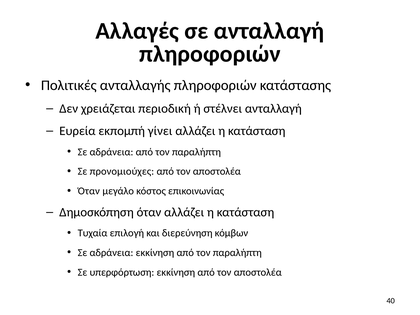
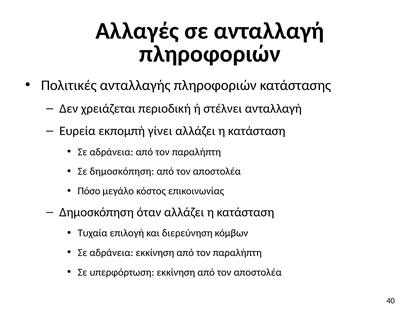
Σε προνομιούχες: προνομιούχες -> δημοσκόπηση
Όταν at (89, 191): Όταν -> Πόσο
